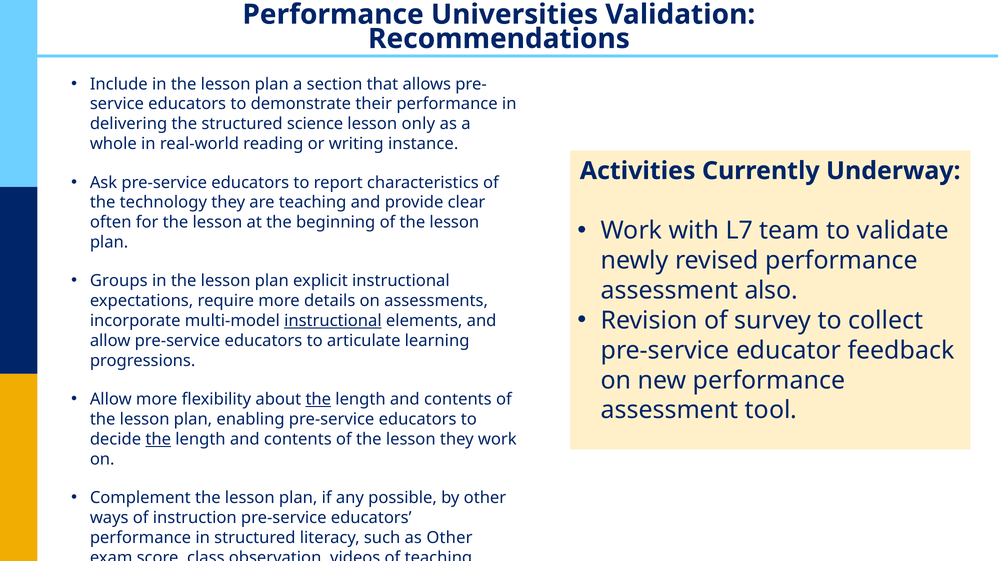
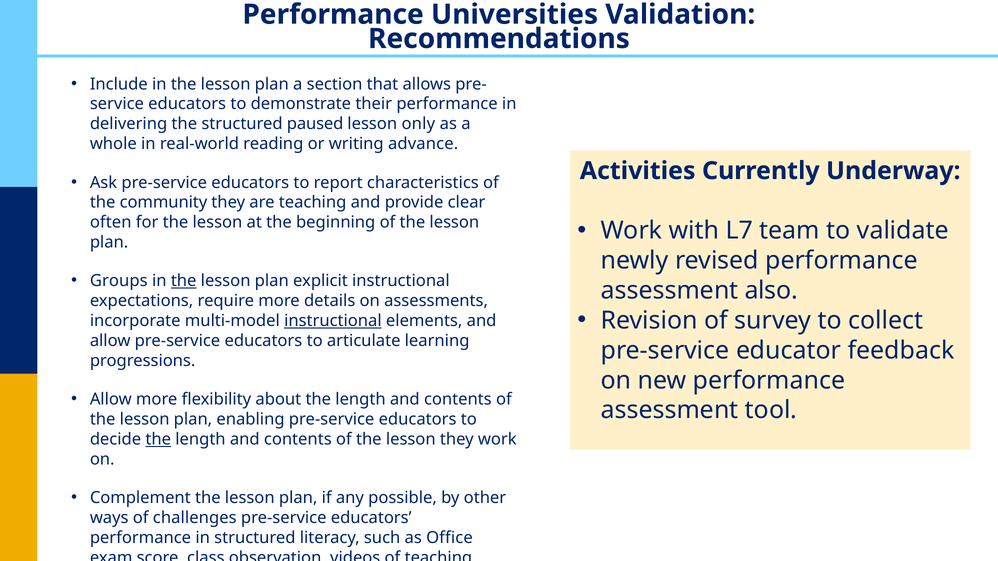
science: science -> paused
instance: instance -> advance
technology: technology -> community
the at (184, 281) underline: none -> present
the at (318, 400) underline: present -> none
instruction: instruction -> challenges
as Other: Other -> Office
